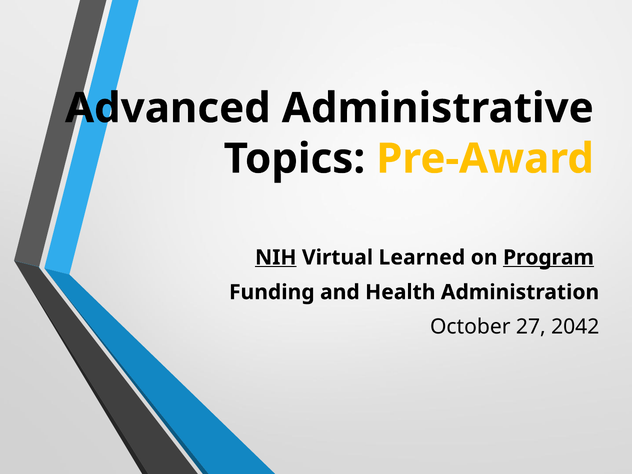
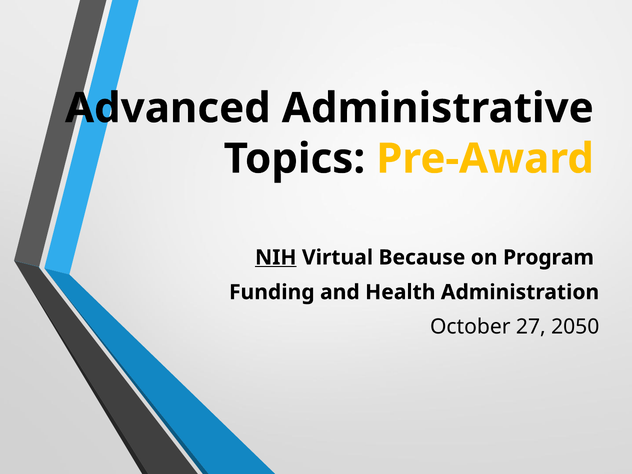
Learned: Learned -> Because
Program underline: present -> none
2042: 2042 -> 2050
